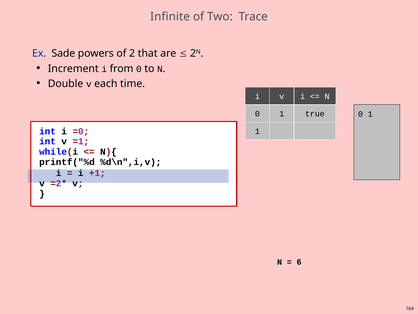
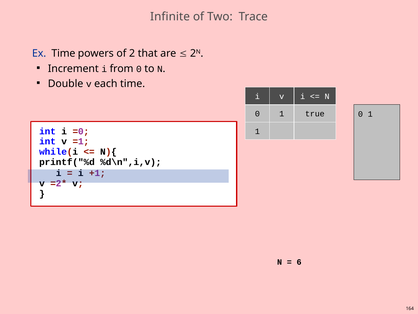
Ex Sade: Sade -> Time
